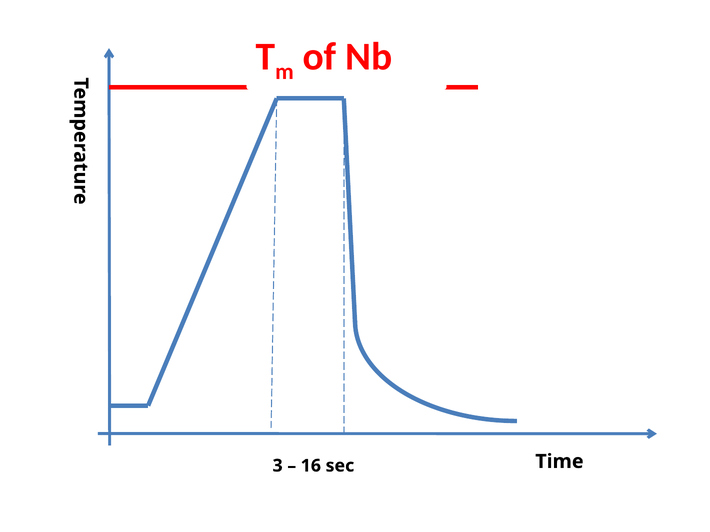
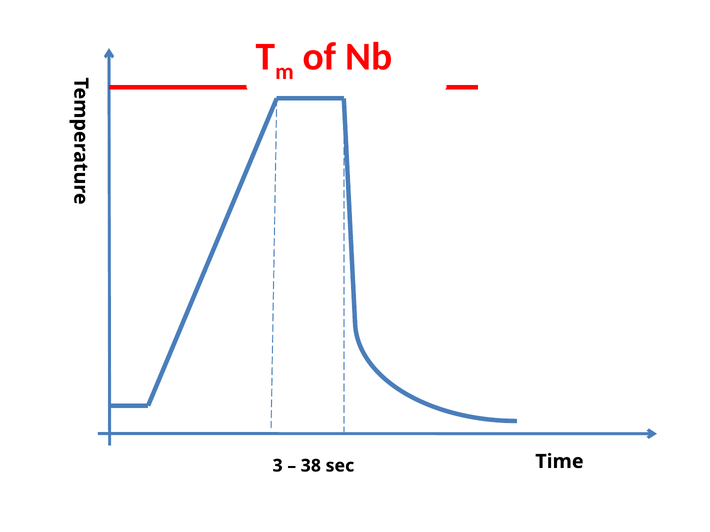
16: 16 -> 38
